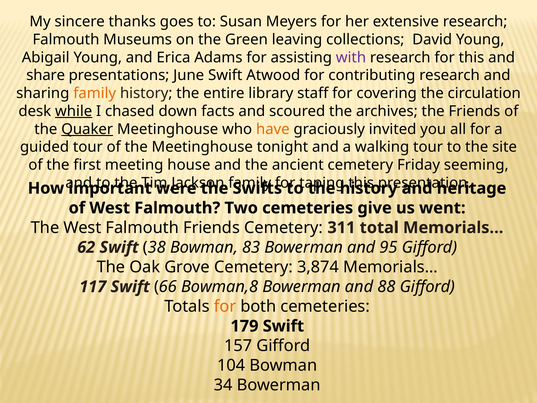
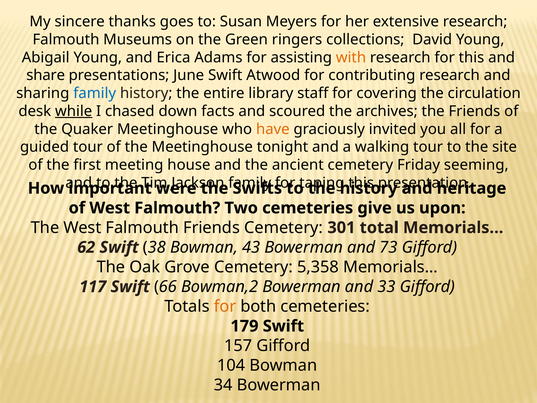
leaving: leaving -> ringers
with colour: purple -> orange
family at (95, 93) colour: orange -> blue
Quaker underline: present -> none
went: went -> upon
311: 311 -> 301
83: 83 -> 43
95: 95 -> 73
3,874: 3,874 -> 5,358
Bowman,8: Bowman,8 -> Bowman,2
88: 88 -> 33
